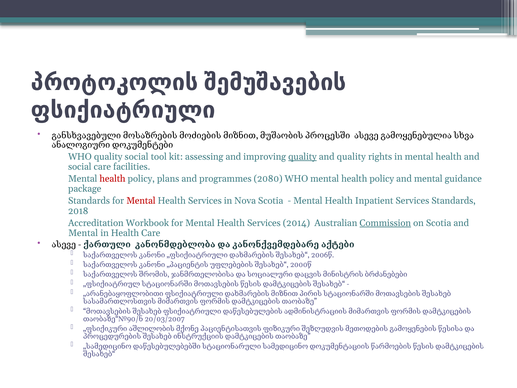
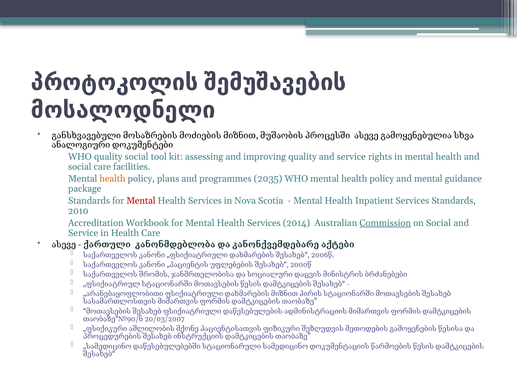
ფსიქიატრიული: ფსიქიატრიული -> მოსალოდნელი
quality at (302, 157) underline: present -> none
quality at (351, 157): quality -> service
health at (113, 179) colour: red -> orange
2080: 2080 -> 2035
2018: 2018 -> 2010
on Scotia: Scotia -> Social
Mental at (83, 233): Mental -> Service
